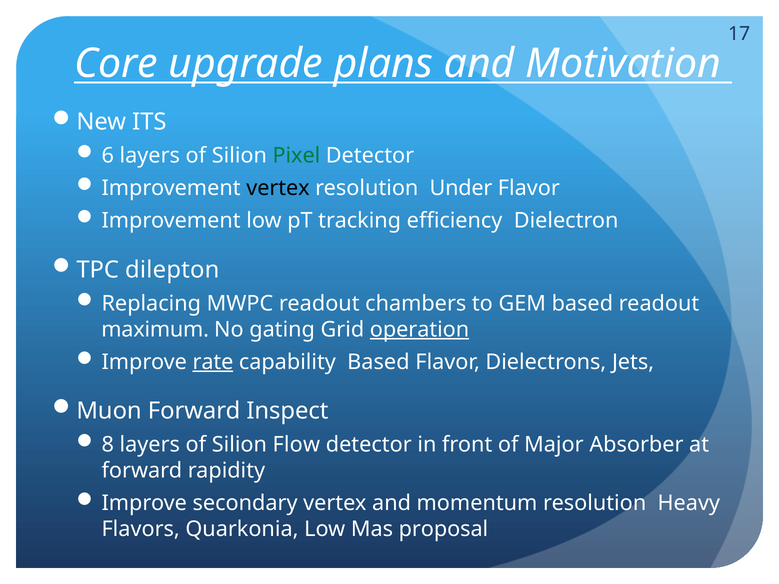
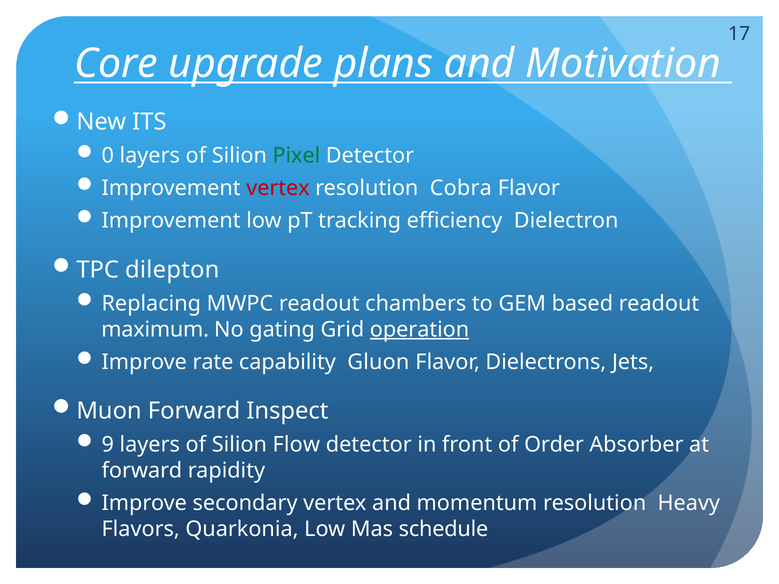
6: 6 -> 0
vertex at (278, 188) colour: black -> red
Under: Under -> Cobra
rate underline: present -> none
Based at (378, 362): Based -> Gluon
8: 8 -> 9
Major: Major -> Order
proposal: proposal -> schedule
